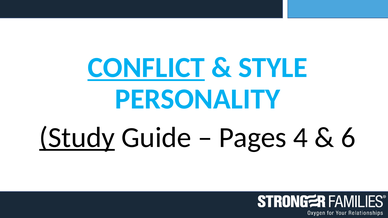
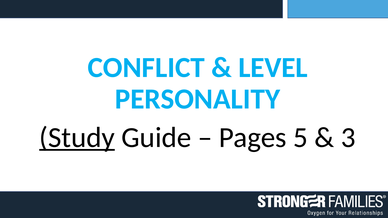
CONFLICT underline: present -> none
STYLE: STYLE -> LEVEL
4: 4 -> 5
6: 6 -> 3
